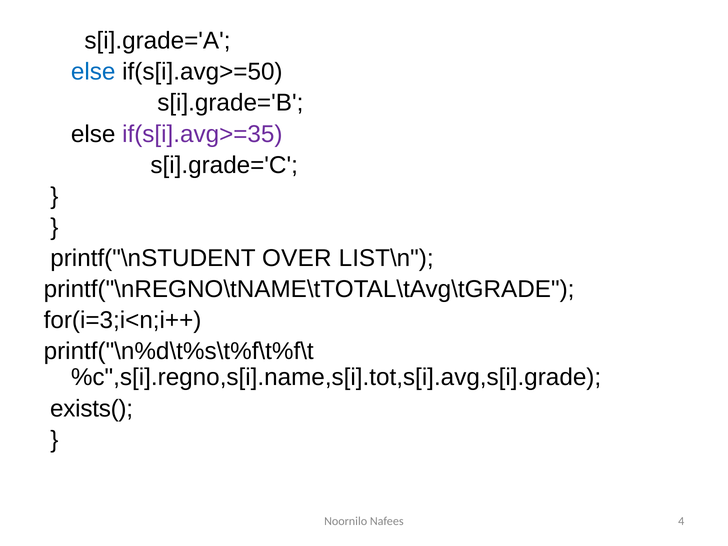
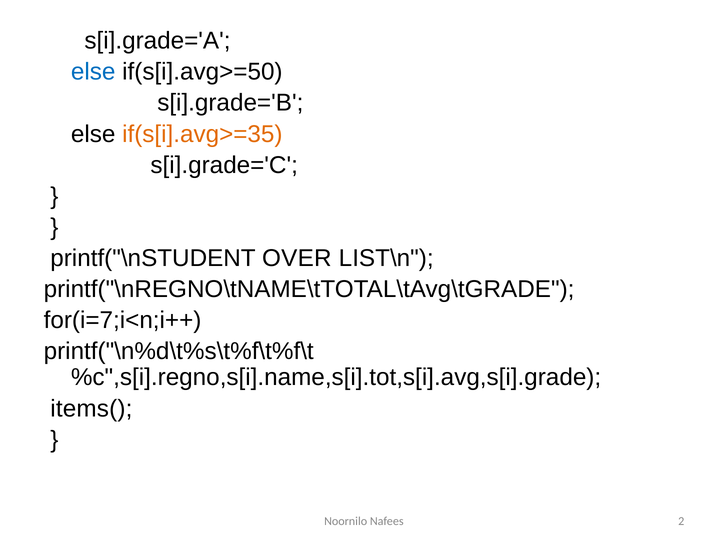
if(s[i].avg>=35 colour: purple -> orange
for(i=3;i<n;i++: for(i=3;i<n;i++ -> for(i=7;i<n;i++
exists(: exists( -> items(
4: 4 -> 2
